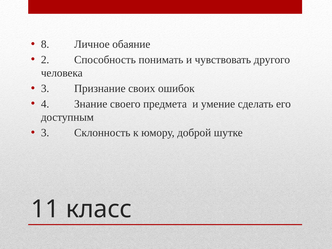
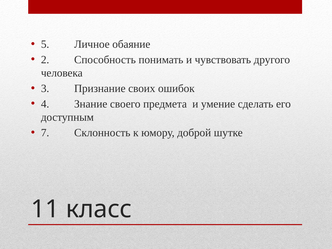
8: 8 -> 5
3 at (45, 133): 3 -> 7
